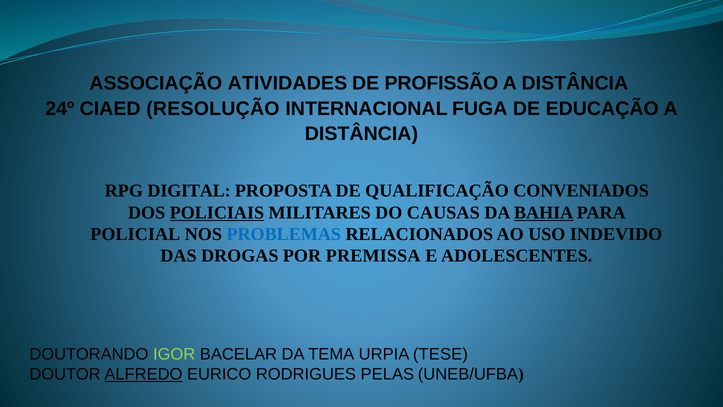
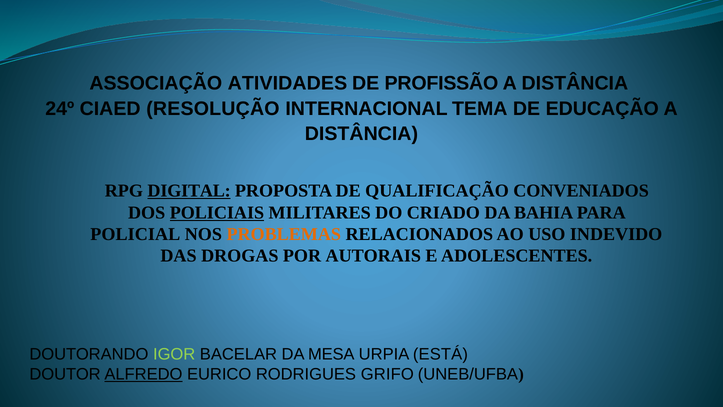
FUGA: FUGA -> TEMA
DIGITAL underline: none -> present
CAUSAS: CAUSAS -> CRIADO
BAHIA underline: present -> none
PROBLEMAS colour: blue -> orange
PREMISSA: PREMISSA -> AUTORAIS
TEMA: TEMA -> MESA
TESE: TESE -> ESTÁ
PELAS: PELAS -> GRIFO
